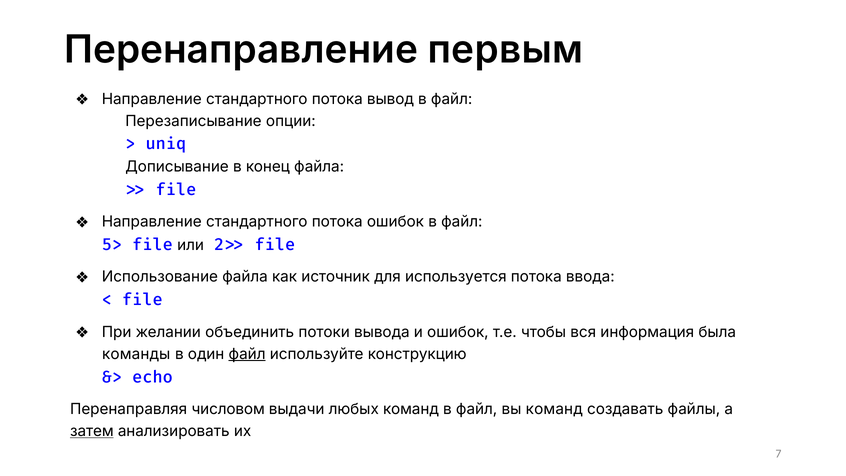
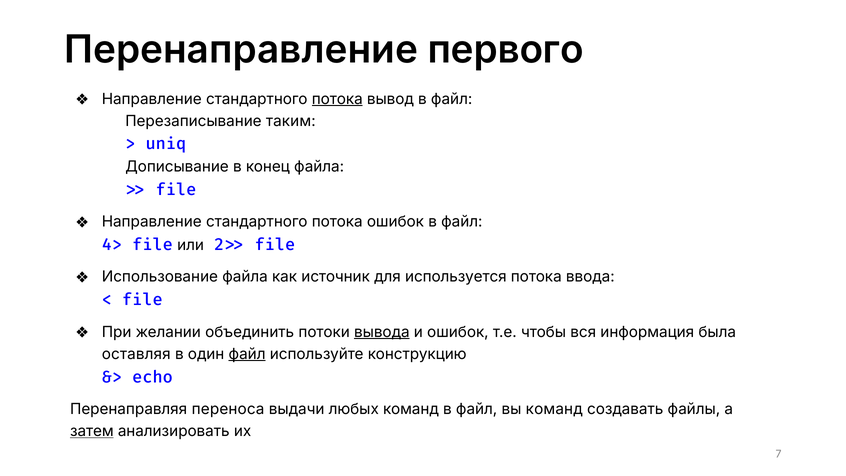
первым: первым -> первого
потока at (337, 99) underline: none -> present
опции: опции -> таким
5>: 5> -> 4>
вывода underline: none -> present
команды: команды -> оставляя
числовом: числовом -> переноса
